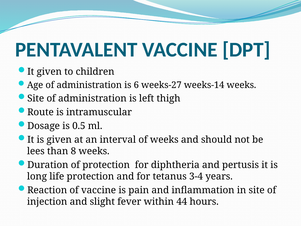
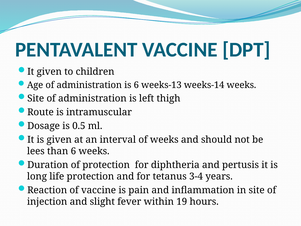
weeks-27: weeks-27 -> weeks-13
than 8: 8 -> 6
44: 44 -> 19
